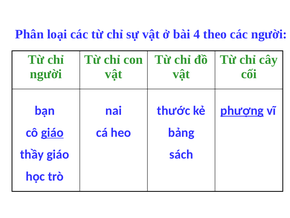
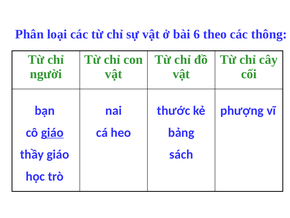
4: 4 -> 6
các người: người -> thông
phượng underline: present -> none
